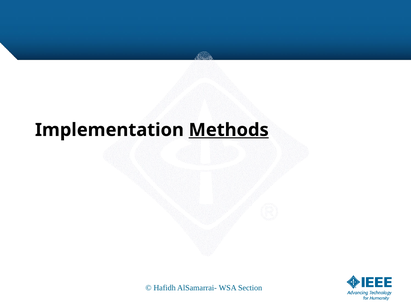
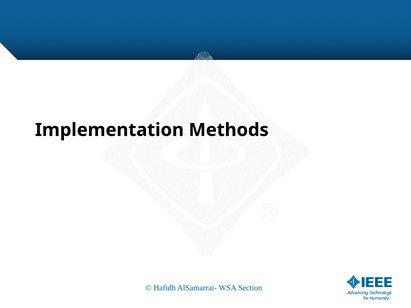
Methods underline: present -> none
